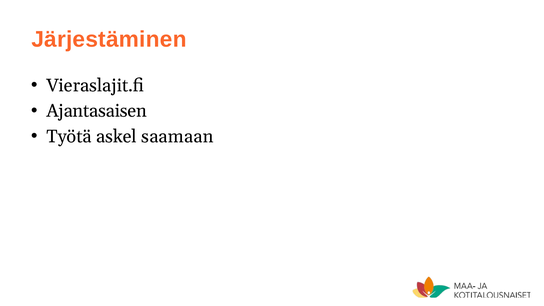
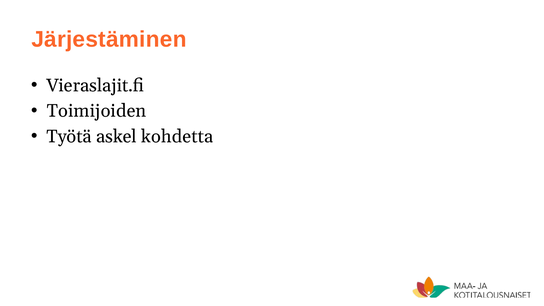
Ajantasaisen: Ajantasaisen -> Toimijoiden
saamaan: saamaan -> kohdetta
